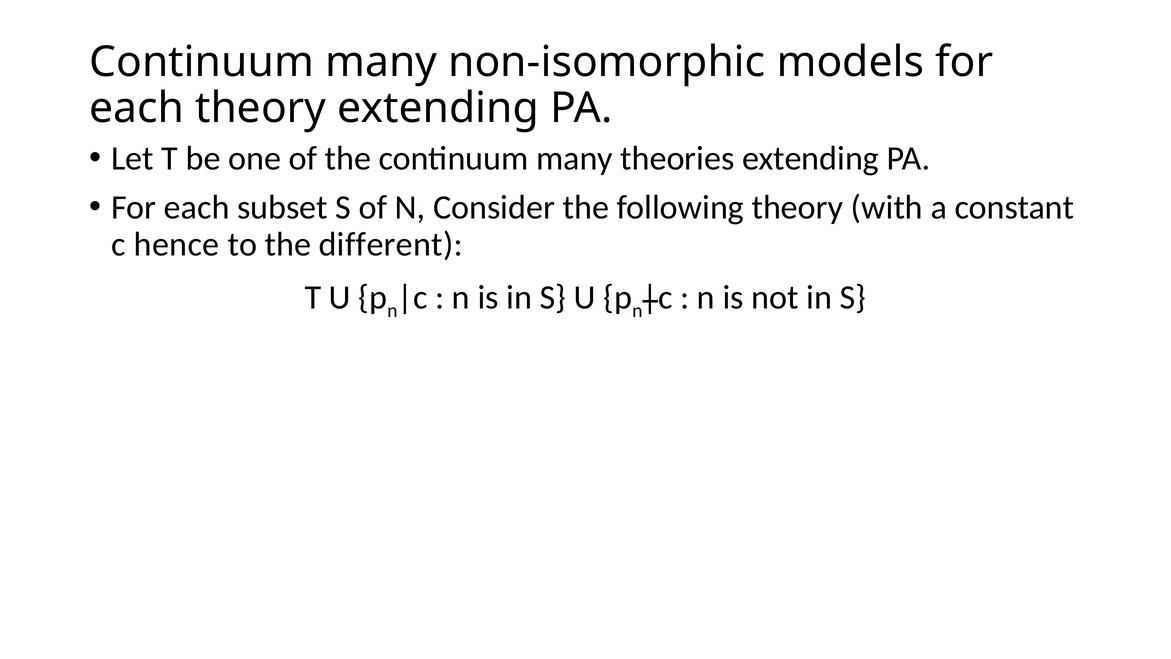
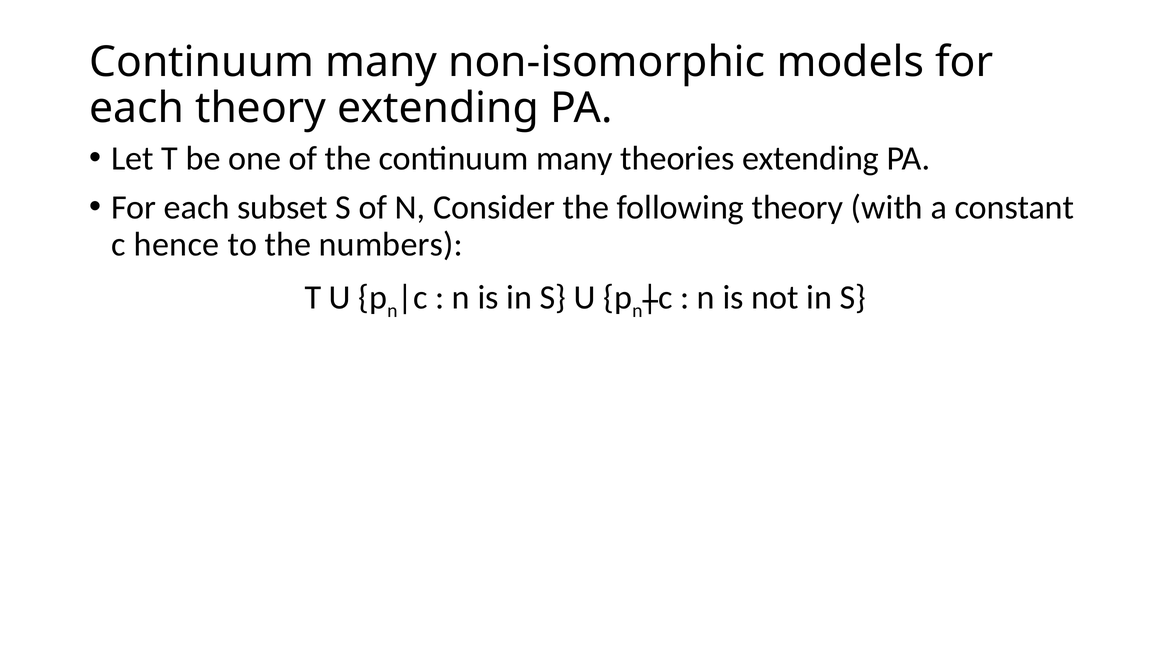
different: different -> numbers
